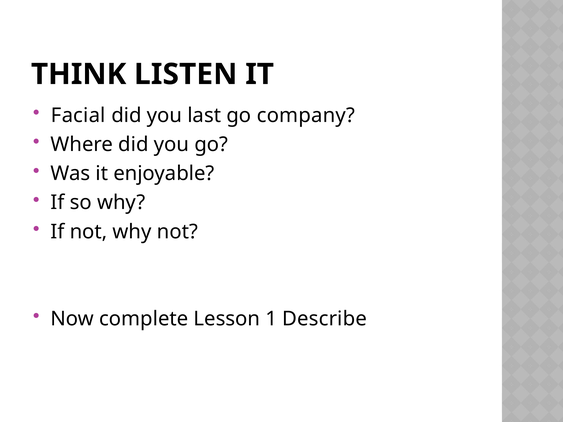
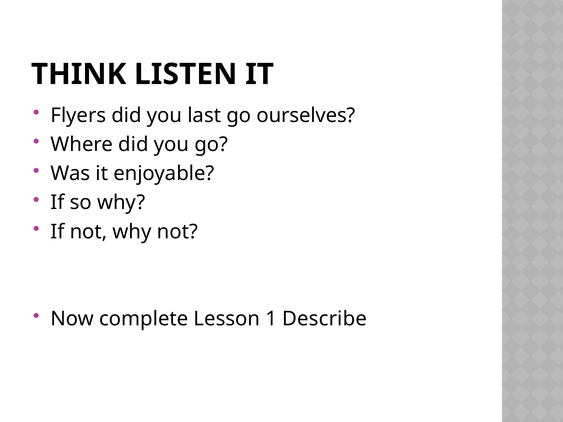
Facial: Facial -> Flyers
company: company -> ourselves
